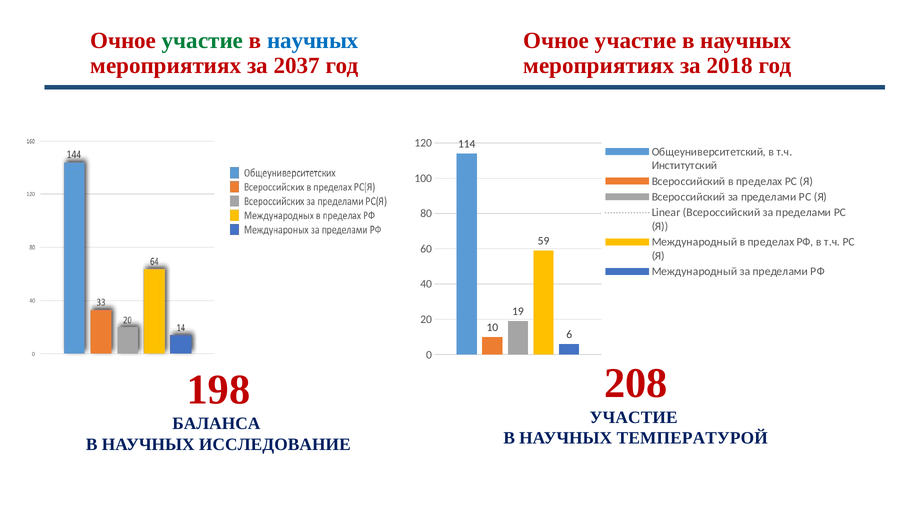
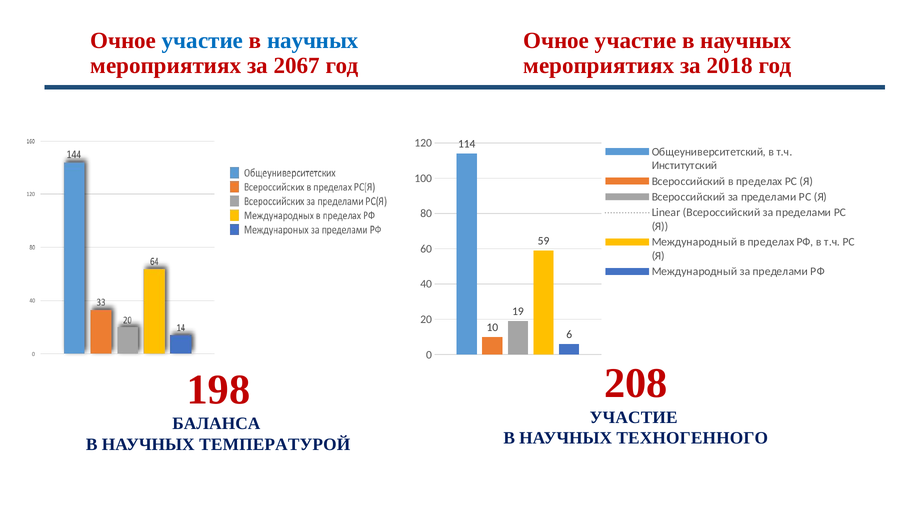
участие at (203, 41) colour: green -> blue
2037: 2037 -> 2067
ТЕМПЕРАТУРОЙ: ТЕМПЕРАТУРОЙ -> ТЕХНОГЕННОГО
ИССЛЕДОВАНИЕ: ИССЛЕДОВАНИЕ -> ТЕМПЕРАТУРОЙ
